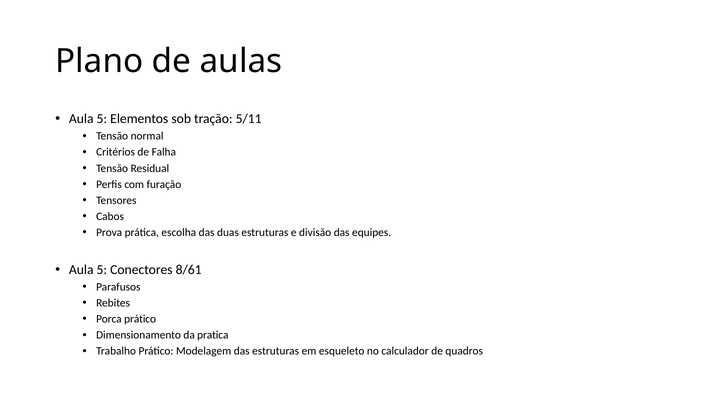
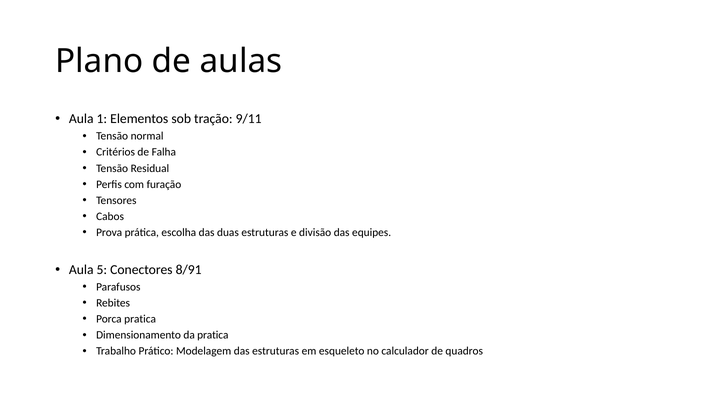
5 at (102, 119): 5 -> 1
5/11: 5/11 -> 9/11
8/61: 8/61 -> 8/91
Porca prático: prático -> pratica
